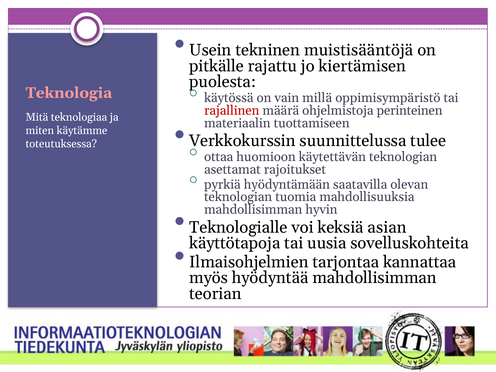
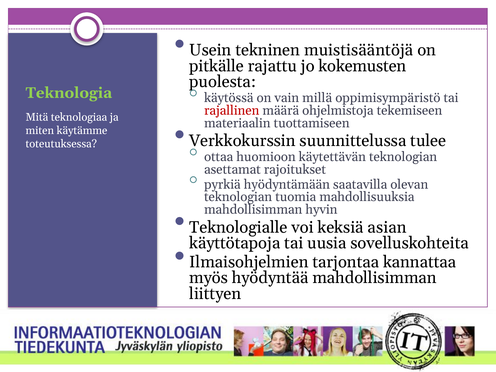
kiertämisen: kiertämisen -> kokemusten
Teknologia colour: pink -> light green
perinteinen: perinteinen -> tekemiseen
teorian: teorian -> liittyen
